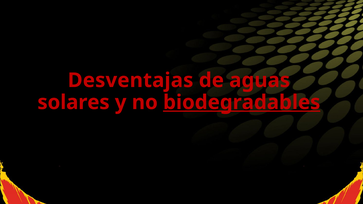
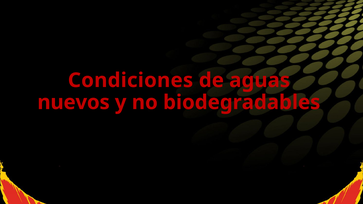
Desventajas: Desventajas -> Condiciones
solares: solares -> nuevos
biodegradables underline: present -> none
